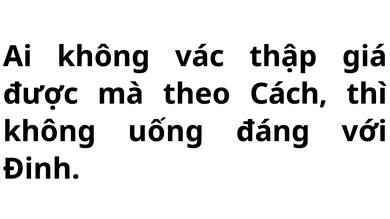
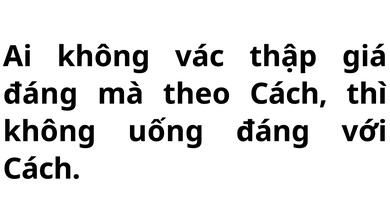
được at (41, 94): được -> đáng
Đinh at (41, 169): Đinh -> Cách
